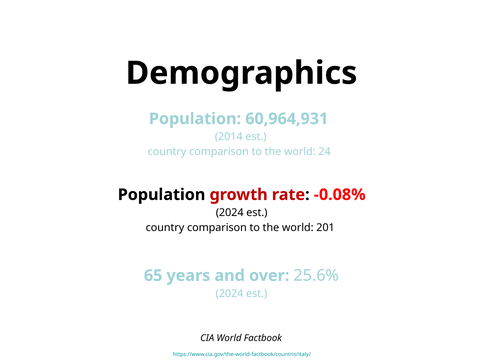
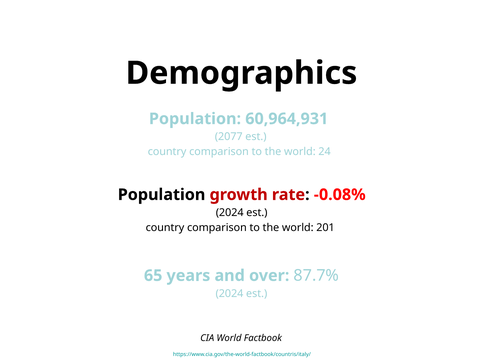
2014: 2014 -> 2077
25.6%: 25.6% -> 87.7%
